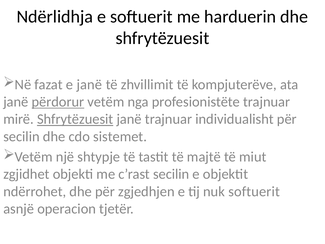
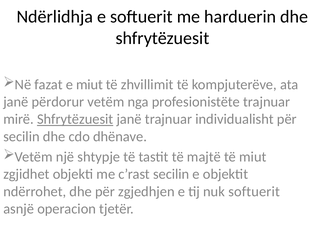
e janë: janë -> miut
përdorur underline: present -> none
sistemet: sistemet -> dhënave
